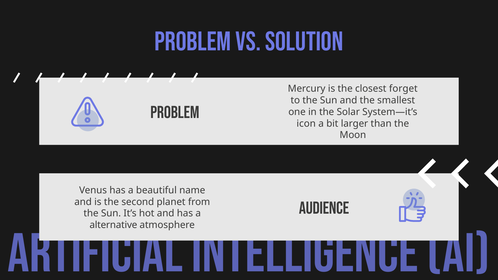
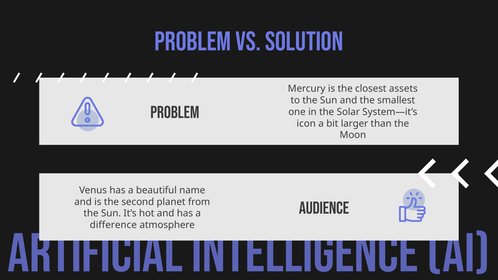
forget: forget -> assets
alternative: alternative -> difference
